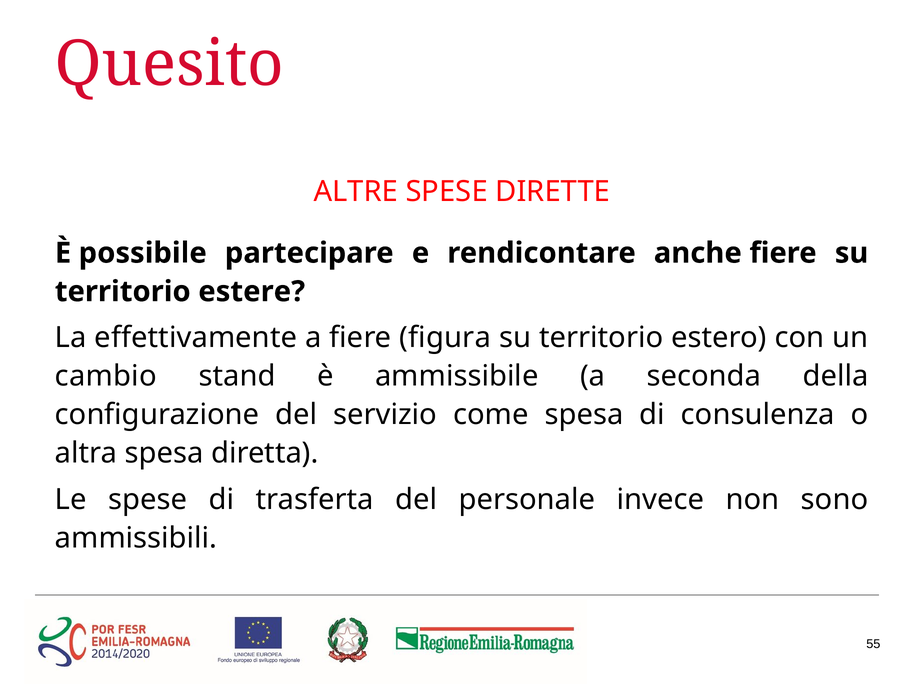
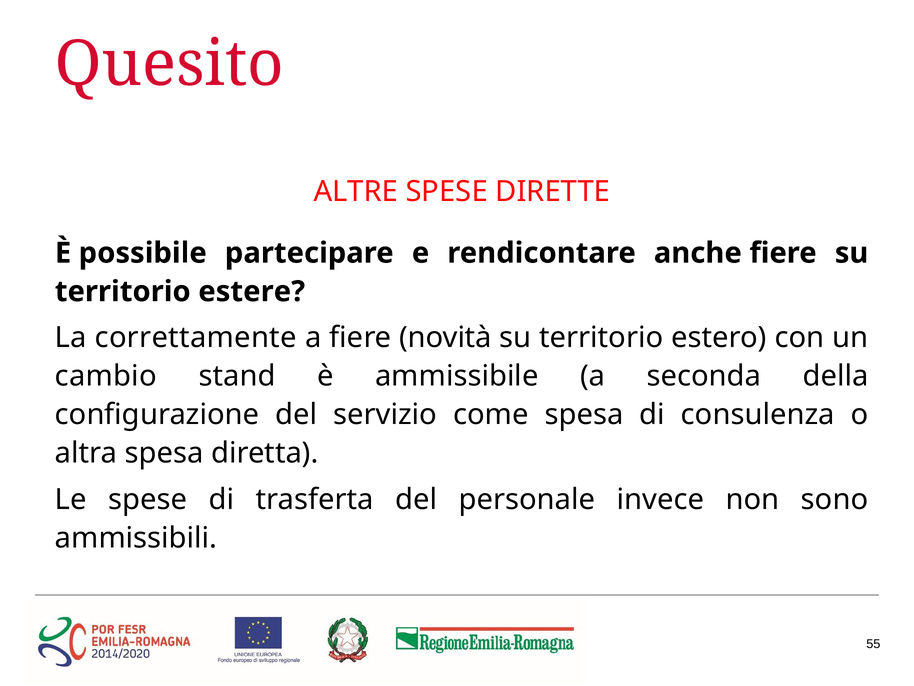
effettivamente: effettivamente -> correttamente
figura: figura -> novità
